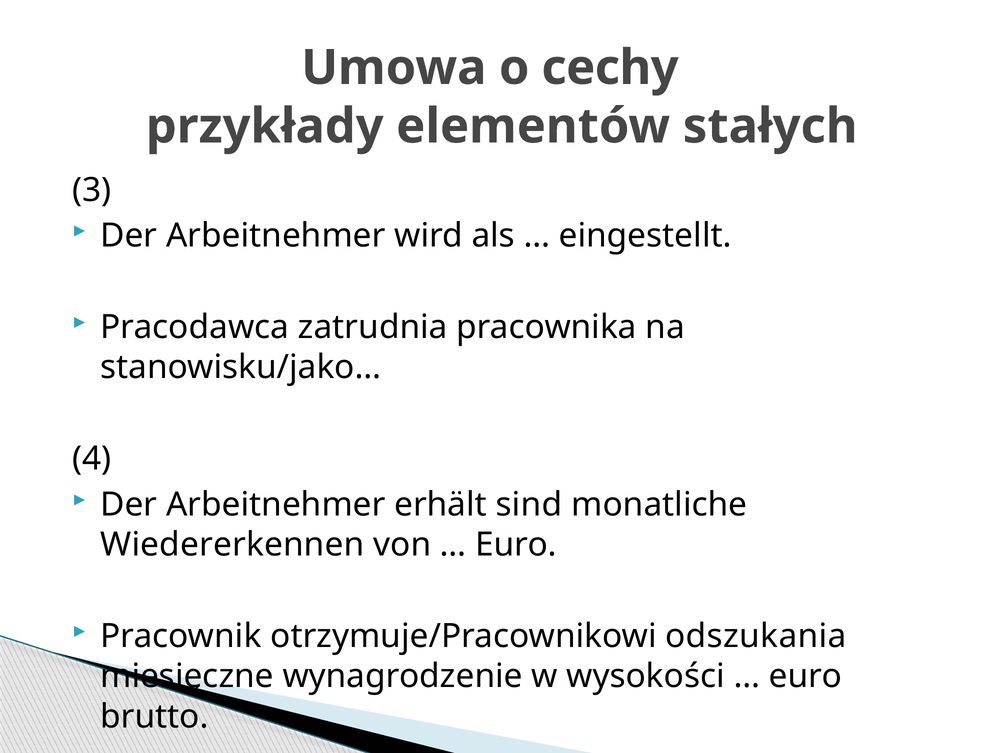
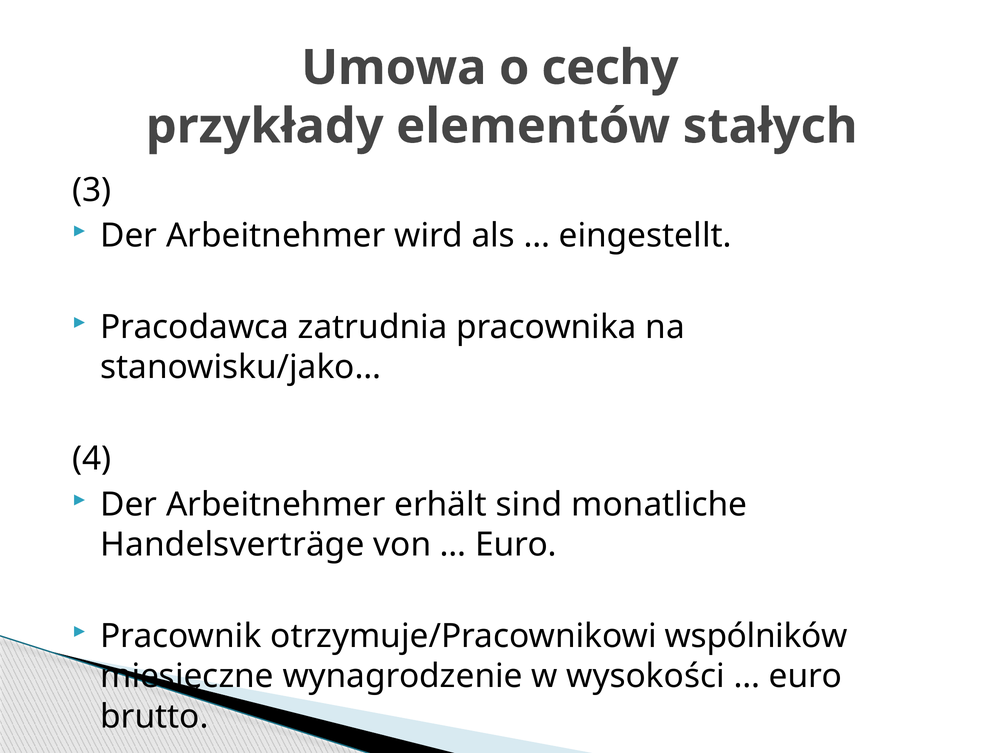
Wiedererkennen: Wiedererkennen -> Handelsverträge
odszukania: odszukania -> wspólników
